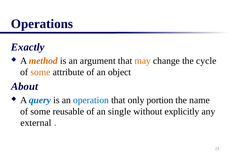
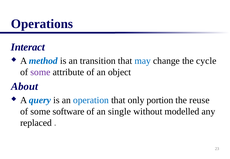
Exactly: Exactly -> Interact
method colour: orange -> blue
argument: argument -> transition
may colour: orange -> blue
some at (40, 72) colour: orange -> purple
name: name -> reuse
reusable: reusable -> software
explicitly: explicitly -> modelled
external: external -> replaced
